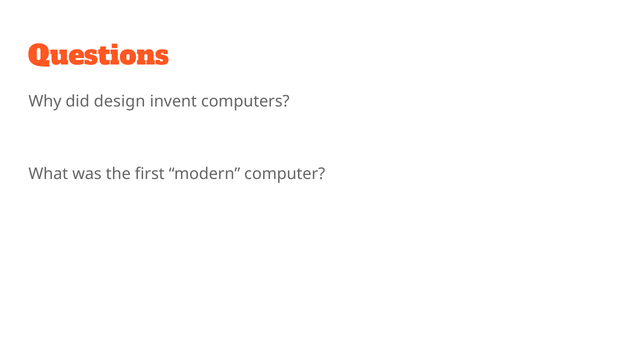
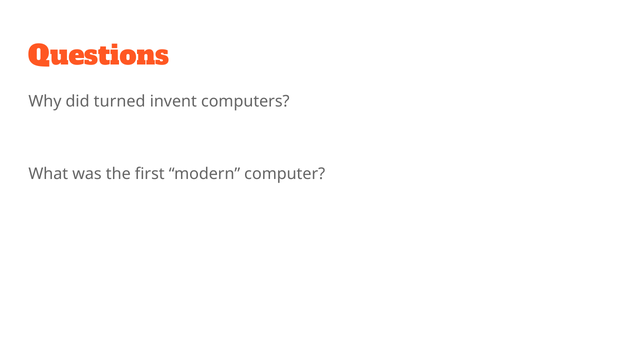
design: design -> turned
